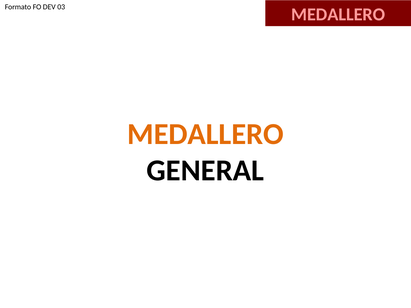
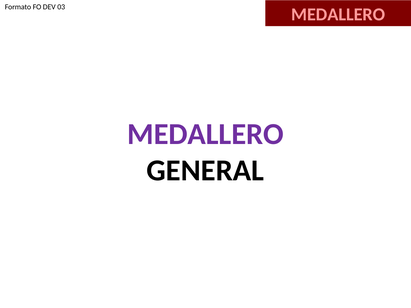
MEDALLERO at (205, 134) colour: orange -> purple
